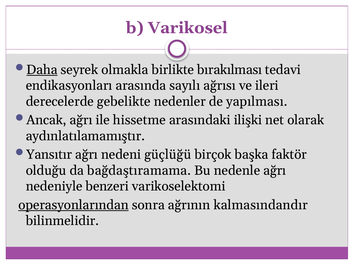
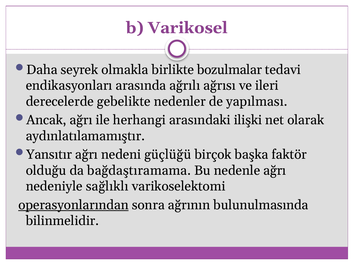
Daha underline: present -> none
bırakılması: bırakılması -> bozulmalar
sayılı: sayılı -> ağrılı
hissetme: hissetme -> herhangi
benzeri: benzeri -> sağlıklı
kalmasındandır: kalmasındandır -> bulunulmasında
